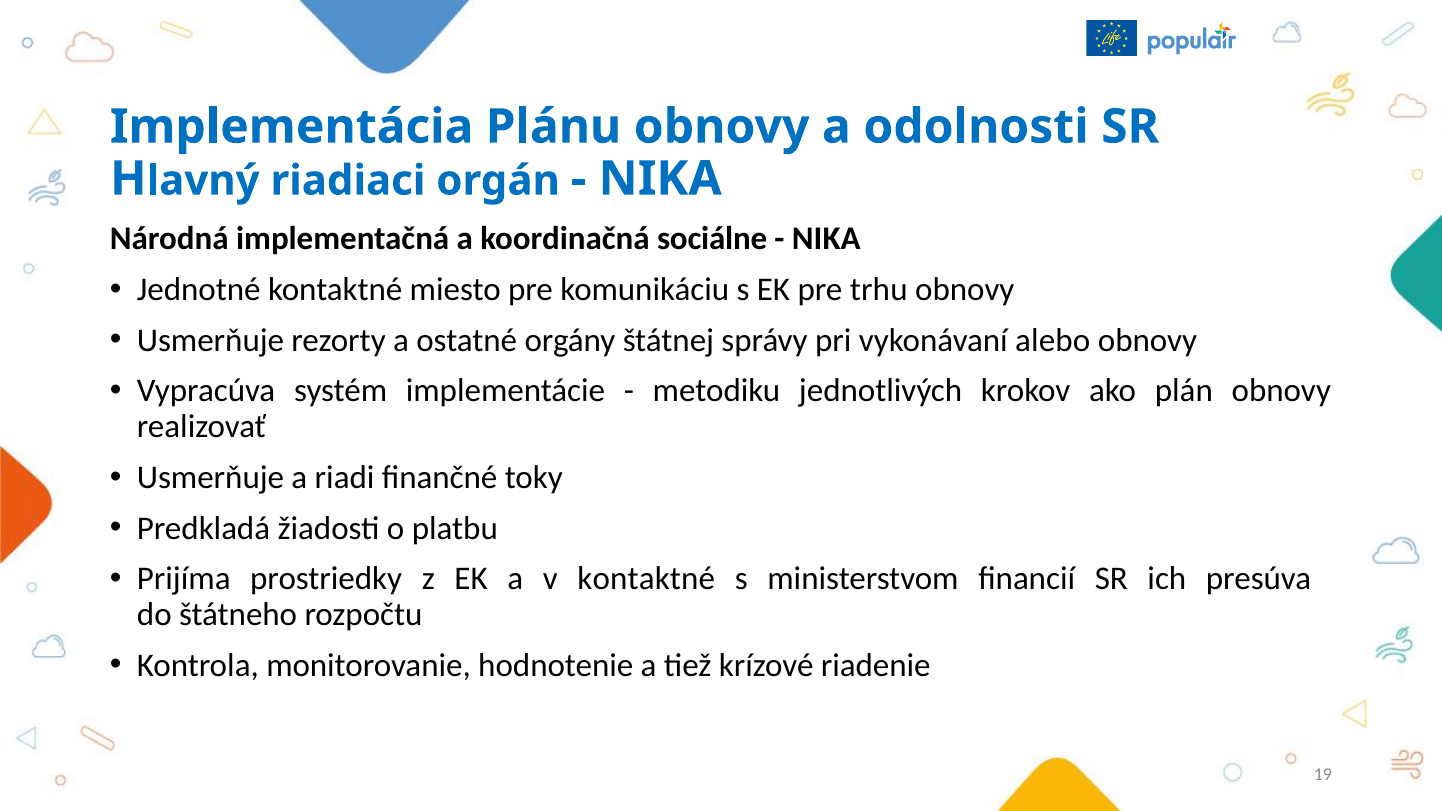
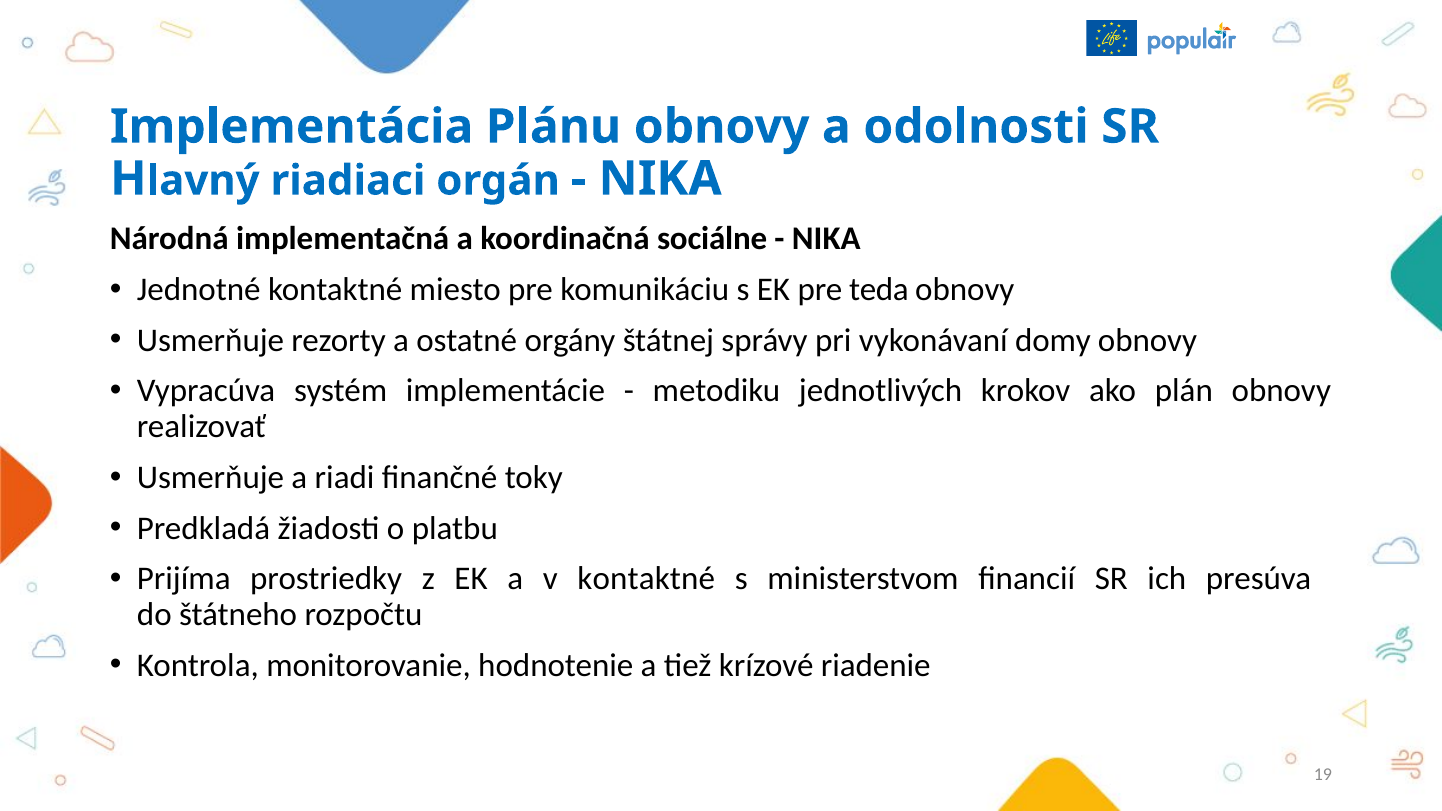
trhu: trhu -> teda
alebo: alebo -> domy
